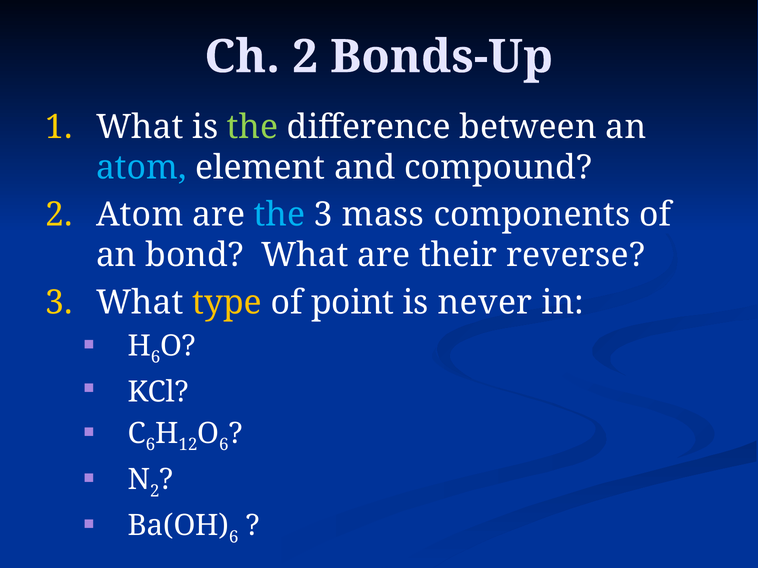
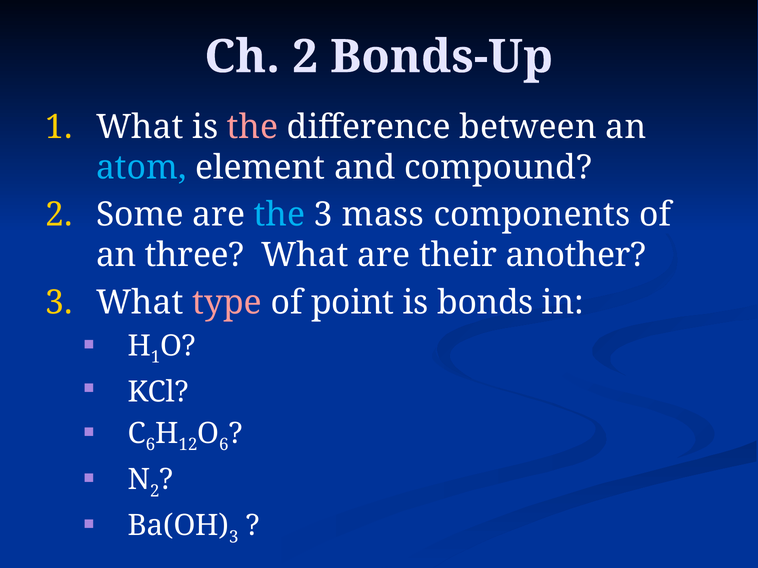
the at (253, 127) colour: light green -> pink
2 Atom: Atom -> Some
bond: bond -> three
reverse: reverse -> another
type colour: yellow -> pink
never: never -> bonds
6 at (156, 358): 6 -> 1
6 at (234, 537): 6 -> 3
